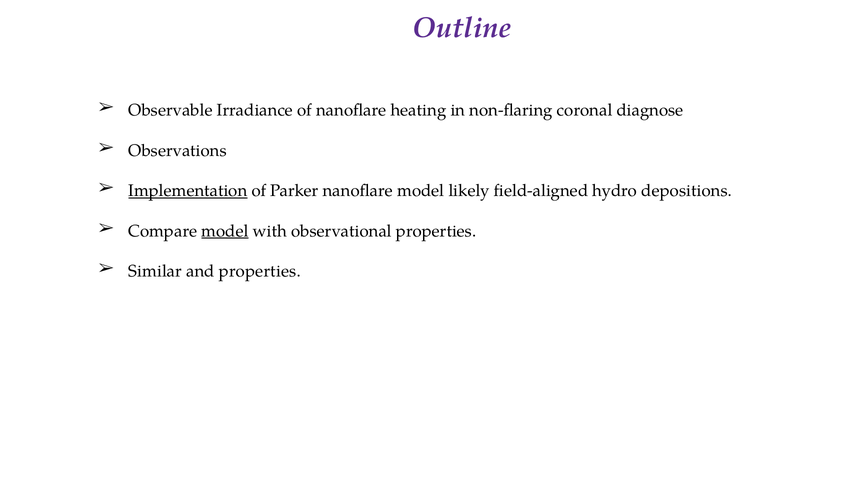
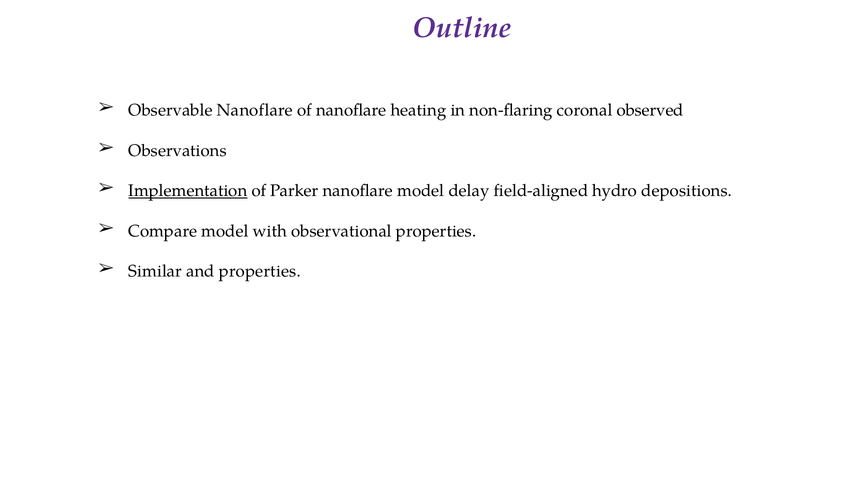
Observable Irradiance: Irradiance -> Nanoflare
diagnose: diagnose -> observed
likely: likely -> delay
model at (225, 231) underline: present -> none
